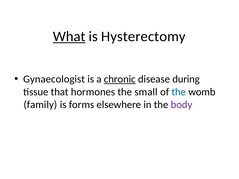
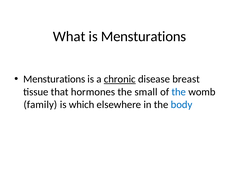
What underline: present -> none
is Hysterectomy: Hysterectomy -> Mensturations
Gynaecologist at (54, 79): Gynaecologist -> Mensturations
during: during -> breast
forms: forms -> which
body colour: purple -> blue
